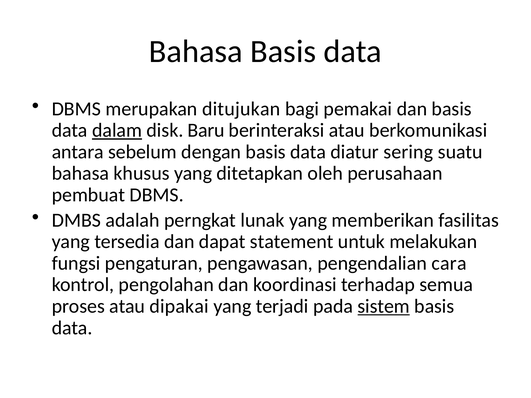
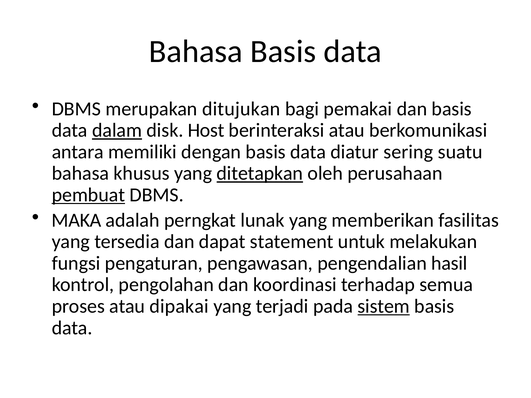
Baru: Baru -> Host
sebelum: sebelum -> memiliki
ditetapkan underline: none -> present
pembuat underline: none -> present
DMBS: DMBS -> MAKA
cara: cara -> hasil
